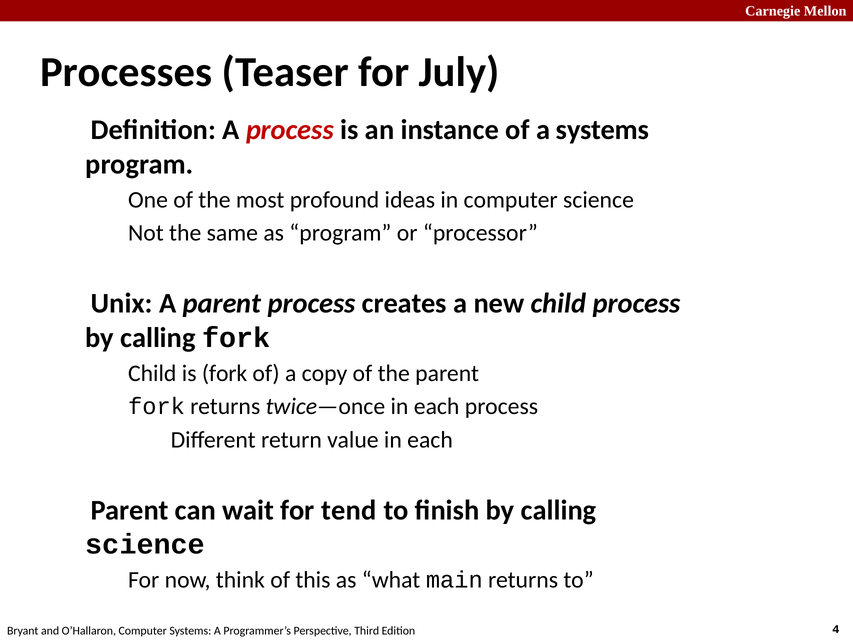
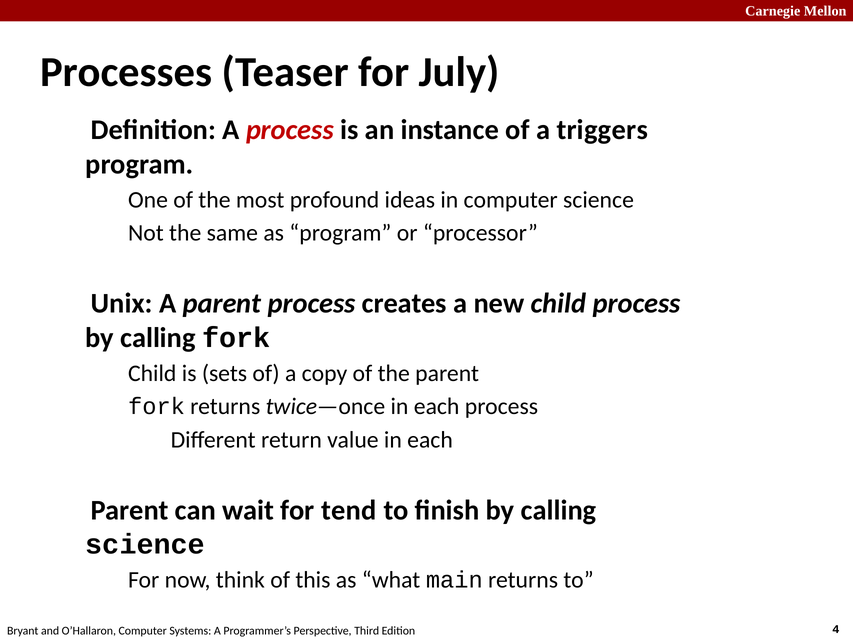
a systems: systems -> triggers
is fork: fork -> sets
